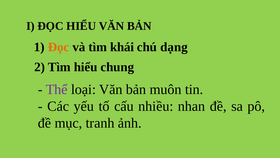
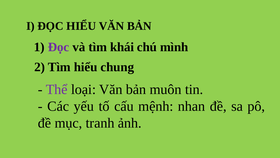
Đọc at (59, 47) colour: orange -> purple
dạng: dạng -> mình
nhiều: nhiều -> mệnh
